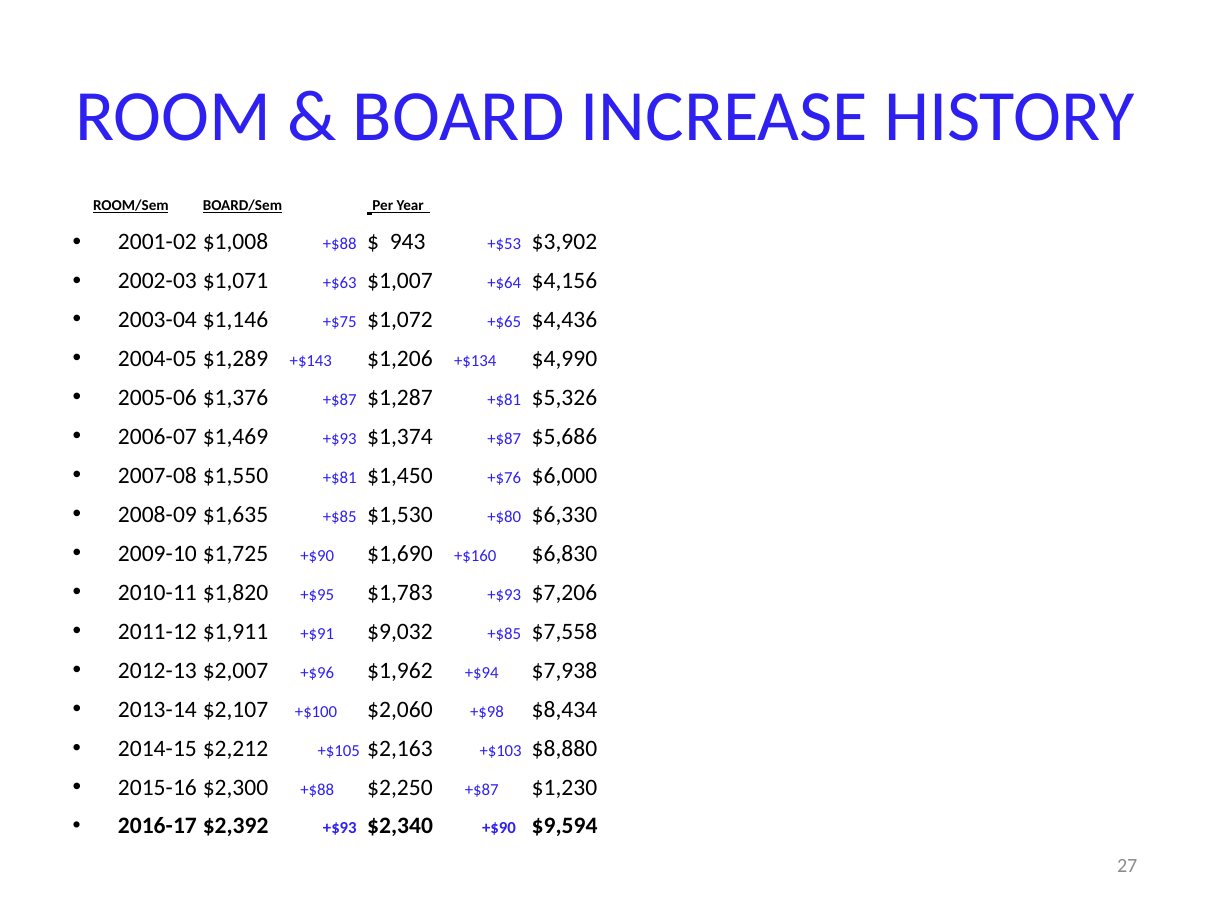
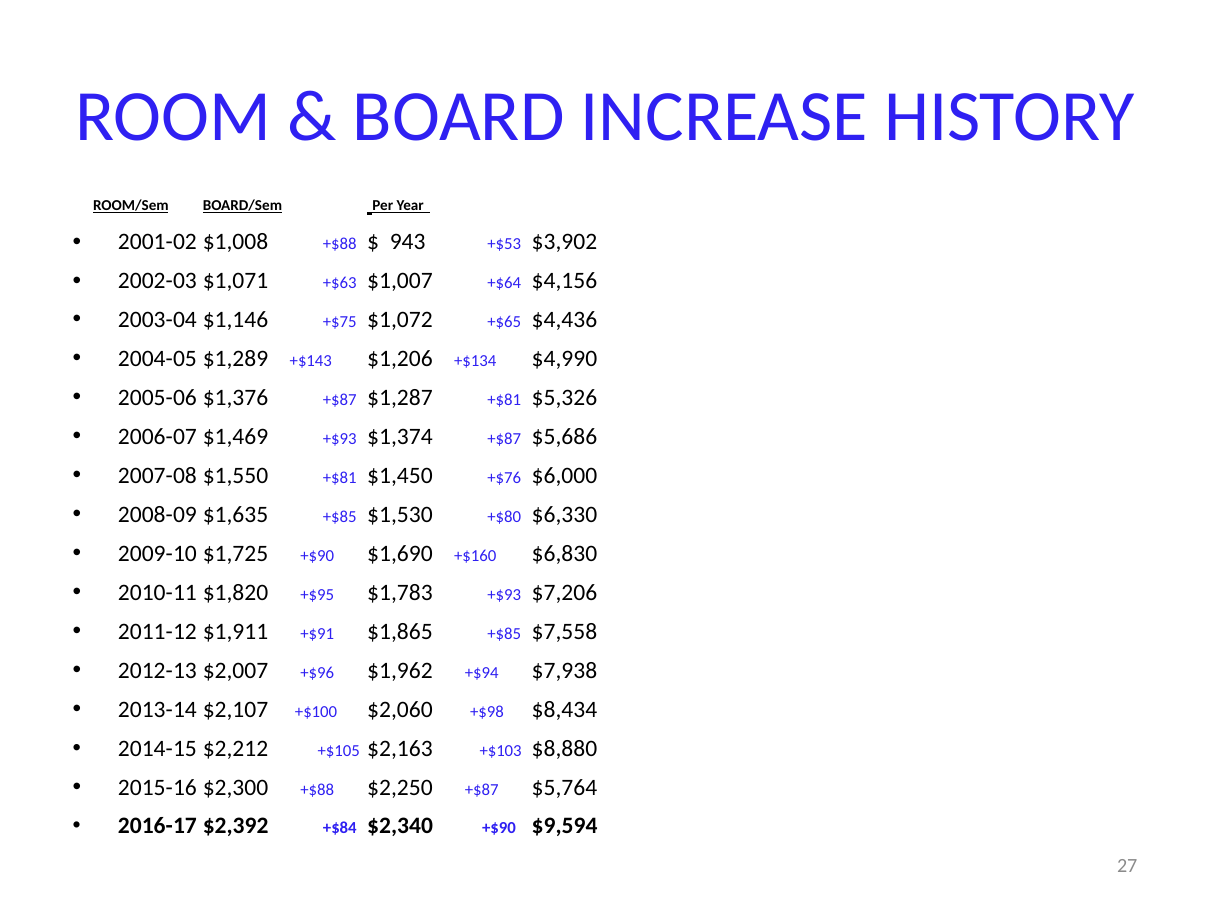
$9,032: $9,032 -> $1,865
$1,230: $1,230 -> $5,764
$2,392 +$93: +$93 -> +$84
